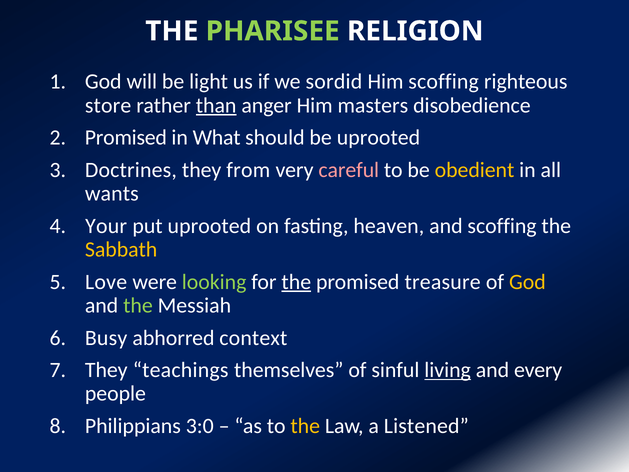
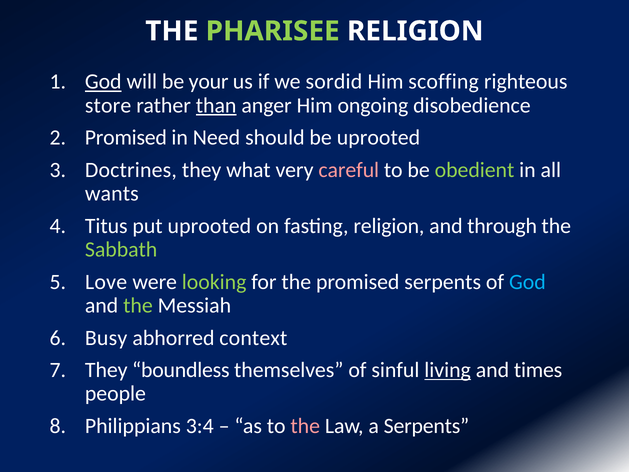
God at (103, 82) underline: none -> present
light: light -> your
masters: masters -> ongoing
What: What -> Need
from: from -> what
obedient colour: yellow -> light green
Your: Your -> Titus
fasting heaven: heaven -> religion
and scoffing: scoffing -> through
Sabbath colour: yellow -> light green
the at (296, 282) underline: present -> none
promised treasure: treasure -> serpents
God at (527, 282) colour: yellow -> light blue
teachings: teachings -> boundless
every: every -> times
3:0: 3:0 -> 3:4
the at (305, 426) colour: yellow -> pink
a Listened: Listened -> Serpents
